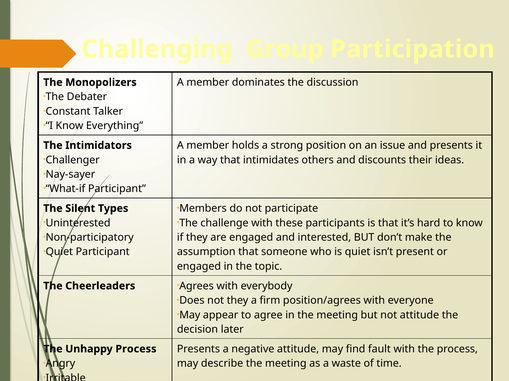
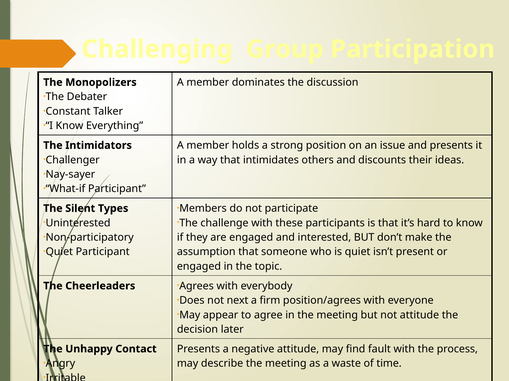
not they: they -> next
Unhappy Process: Process -> Contact
